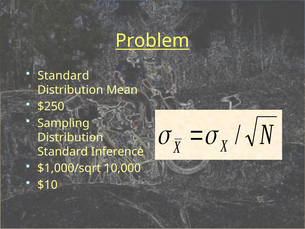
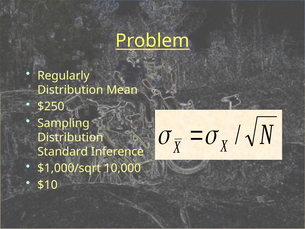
Standard at (63, 76): Standard -> Regularly
